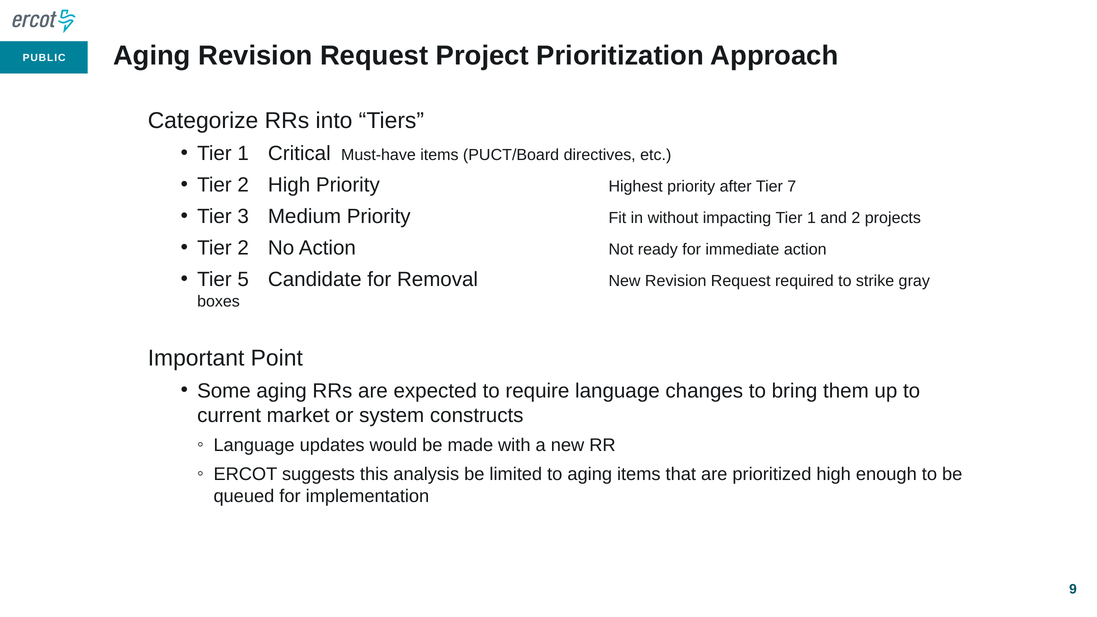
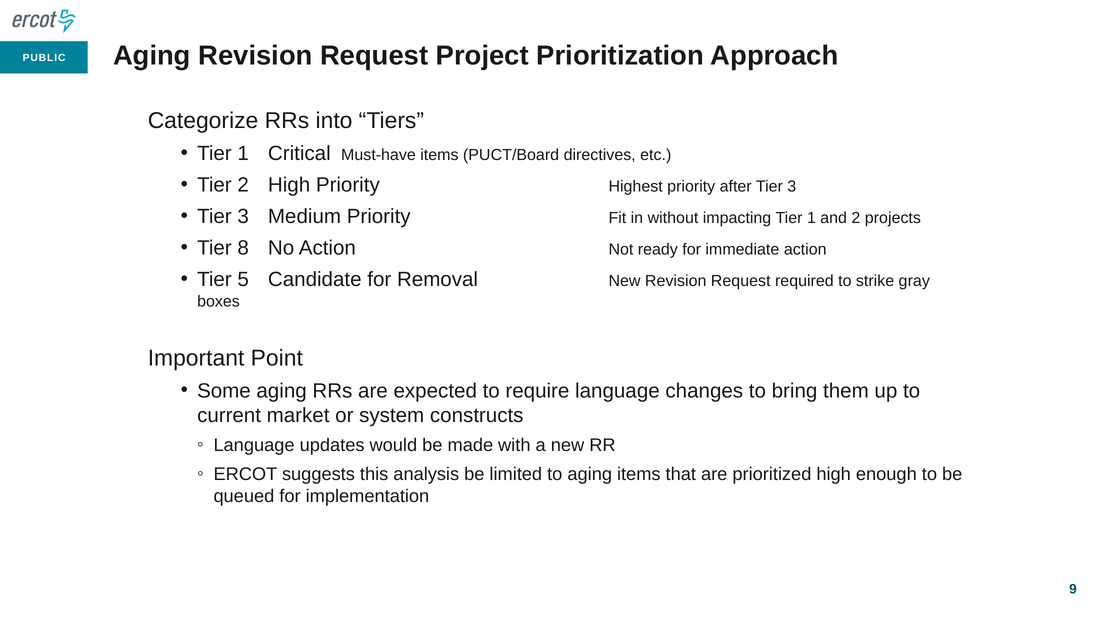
after Tier 7: 7 -> 3
2 at (243, 248): 2 -> 8
